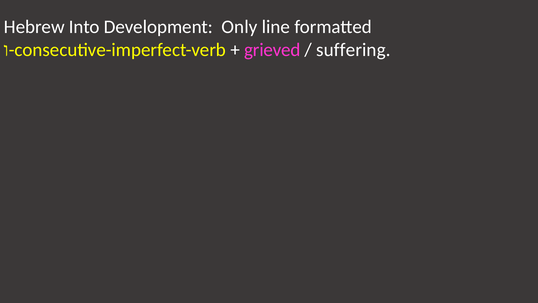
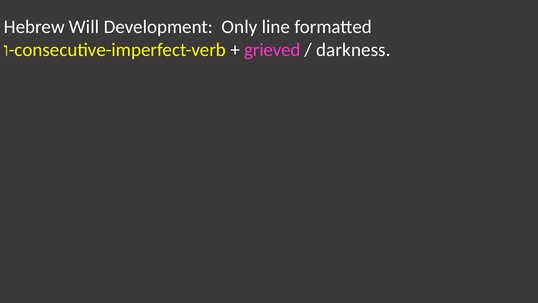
Into: Into -> Will
suffering: suffering -> darkness
